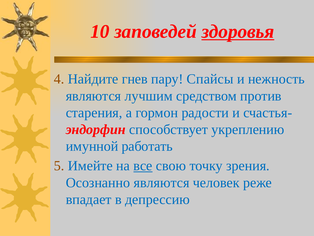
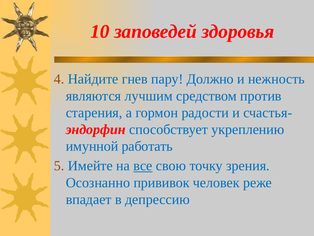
здоровья underline: present -> none
Спайсы: Спайсы -> Должно
Осознанно являются: являются -> прививок
